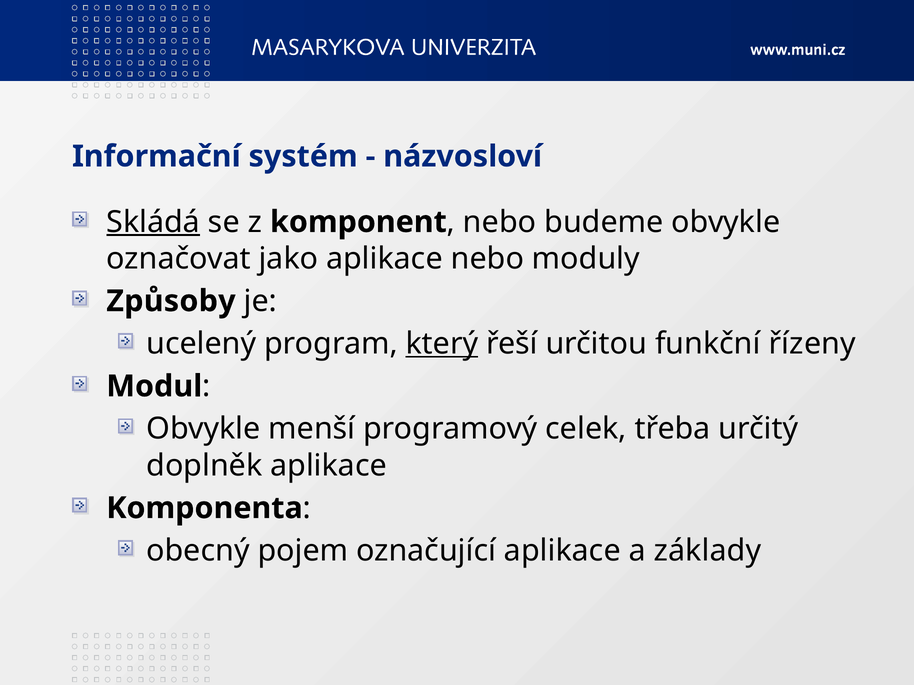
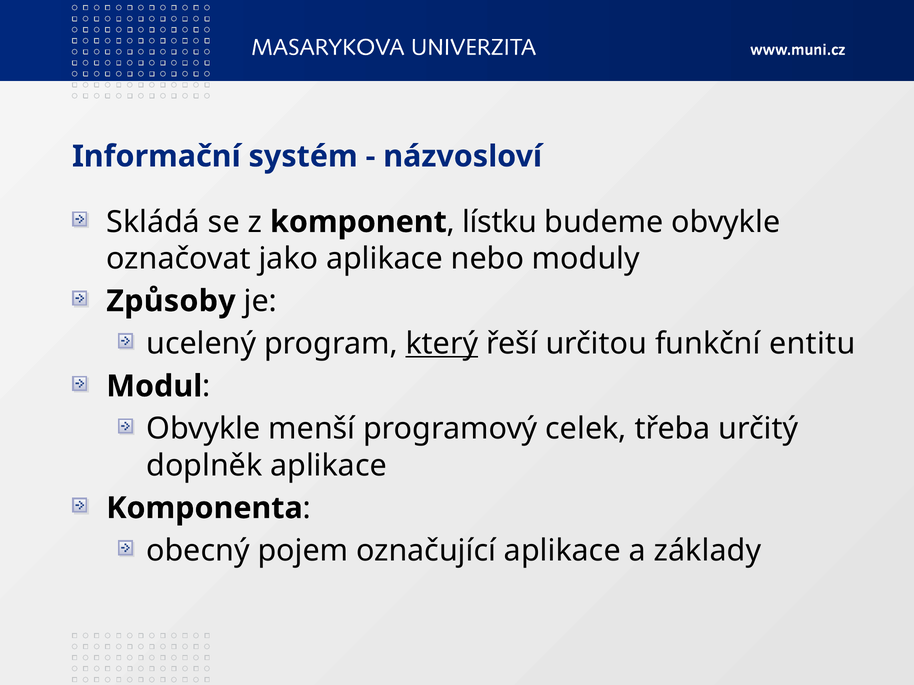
Skládá underline: present -> none
nebo at (500, 222): nebo -> lístku
řízeny: řízeny -> entitu
